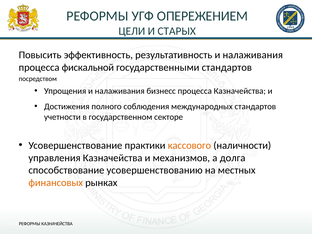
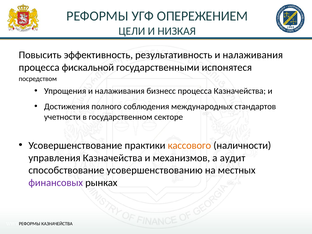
СТАРЫХ: СТАРЫХ -> НИЗКАЯ
государственными стандартов: стандартов -> испонятеся
долга: долга -> аудит
финансовых colour: orange -> purple
